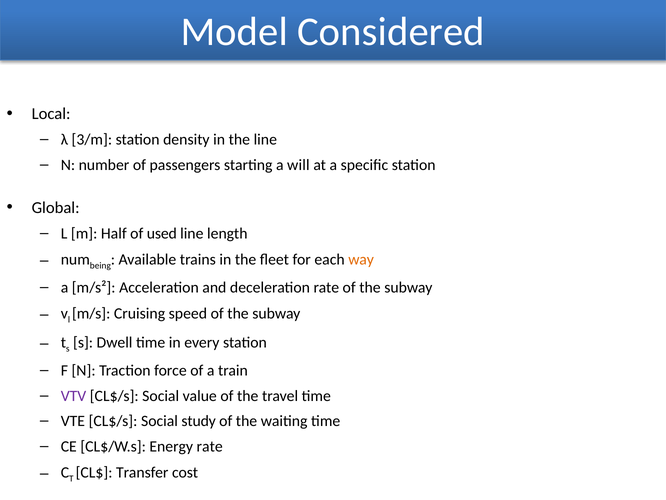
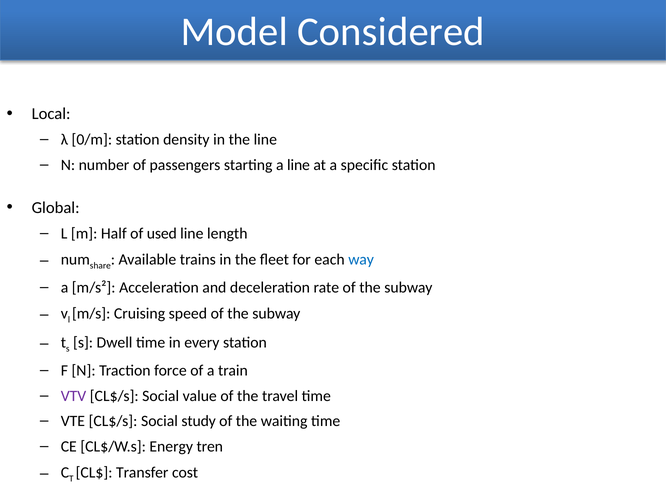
3/m: 3/m -> 0/m
a will: will -> line
being: being -> share
way colour: orange -> blue
Energy rate: rate -> tren
